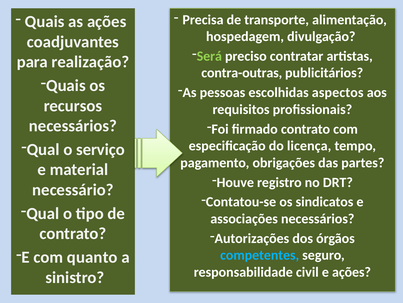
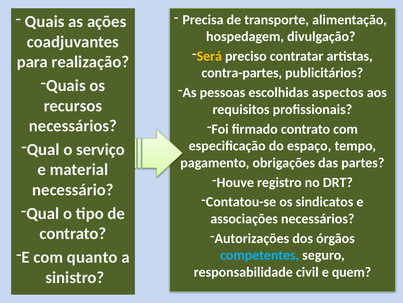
Será colour: light green -> yellow
contra-outras: contra-outras -> contra-partes
licença: licença -> espaço
e ações: ações -> quem
